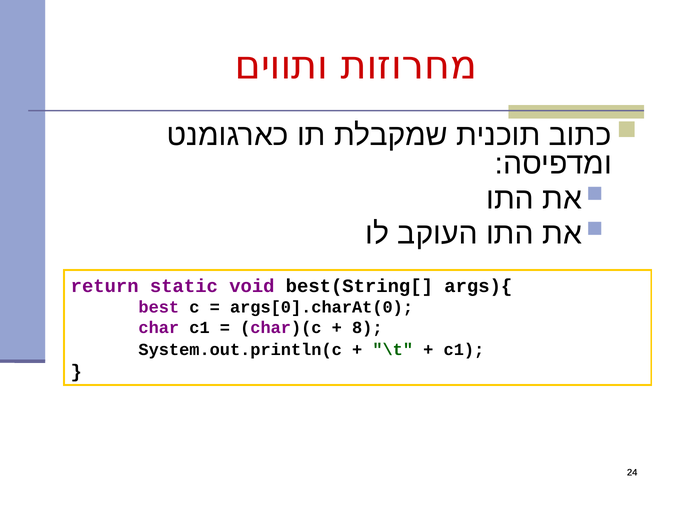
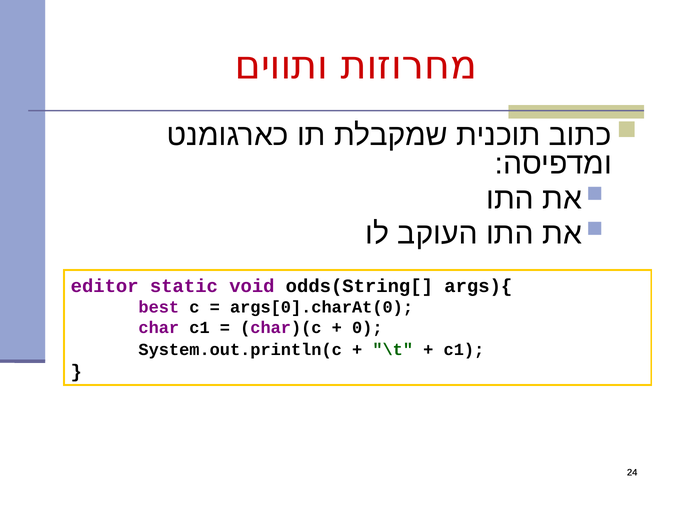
return: return -> editor
best(String[: best(String[ -> odds(String[
8: 8 -> 0
